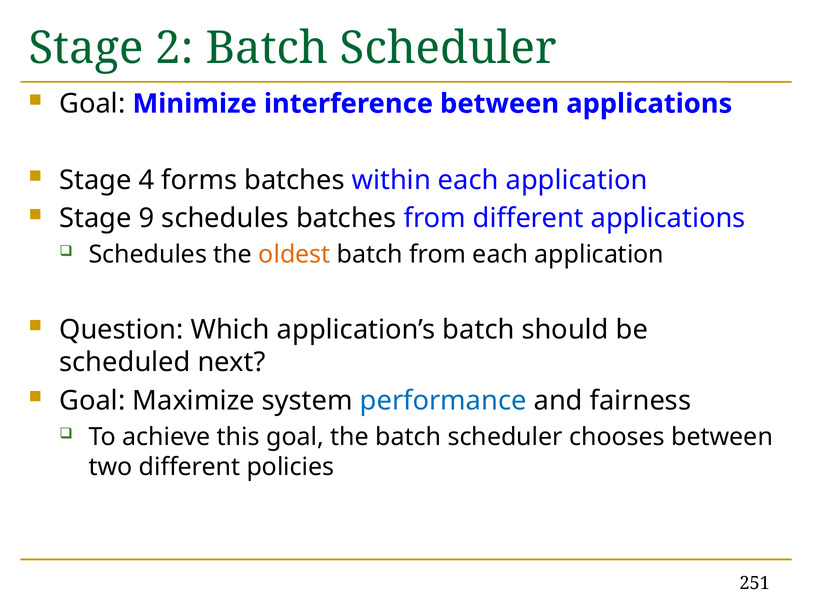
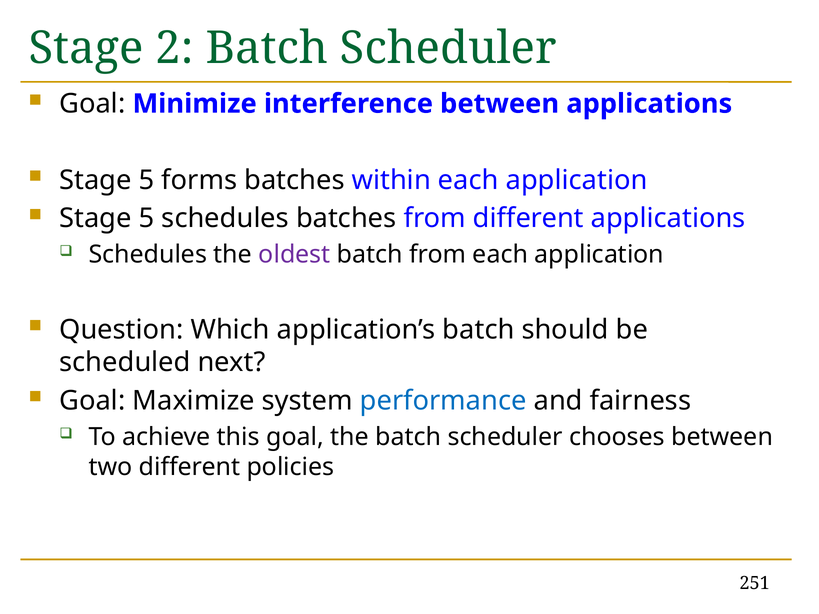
4 at (147, 180): 4 -> 5
9 at (147, 218): 9 -> 5
oldest colour: orange -> purple
